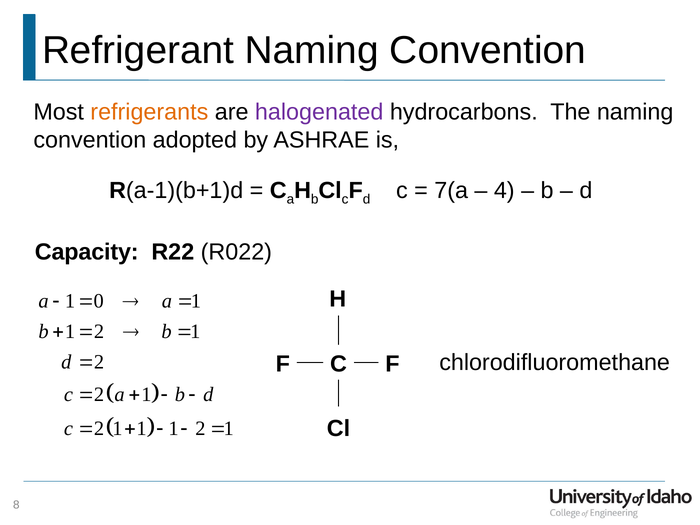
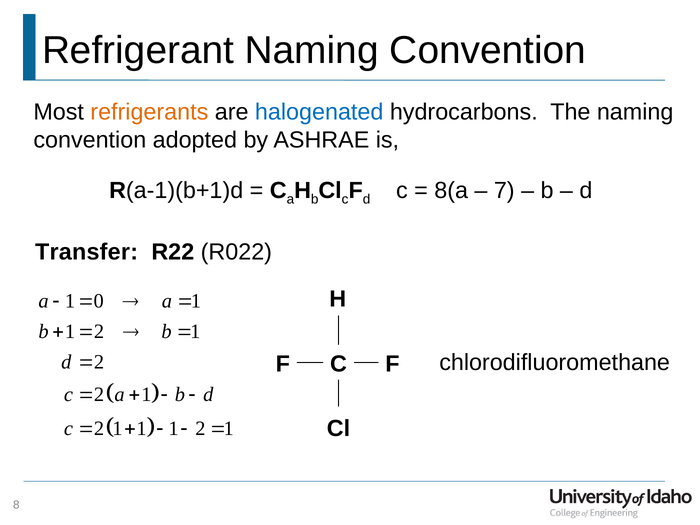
halogenated colour: purple -> blue
7(a: 7(a -> 8(a
4: 4 -> 7
Capacity: Capacity -> Transfer
